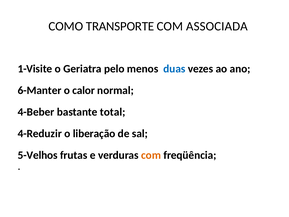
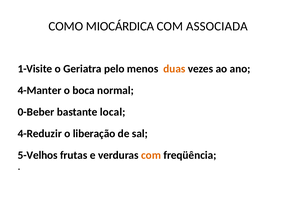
TRANSPORTE: TRANSPORTE -> MIOCÁRDICA
duas colour: blue -> orange
6-Manter: 6-Manter -> 4-Manter
calor: calor -> boca
4-Beber: 4-Beber -> 0-Beber
total: total -> local
